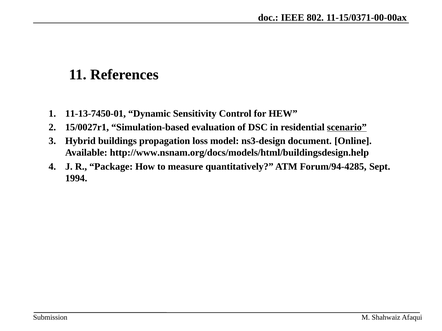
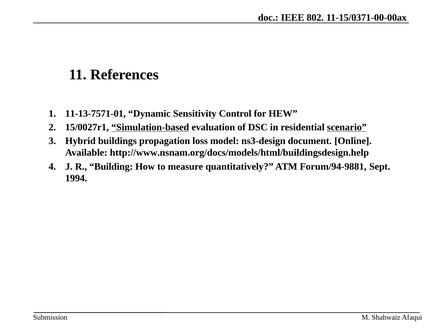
11-13-7450-01: 11-13-7450-01 -> 11-13-7571-01
Simulation-based underline: none -> present
Package: Package -> Building
Forum/94-4285: Forum/94-4285 -> Forum/94-9881
